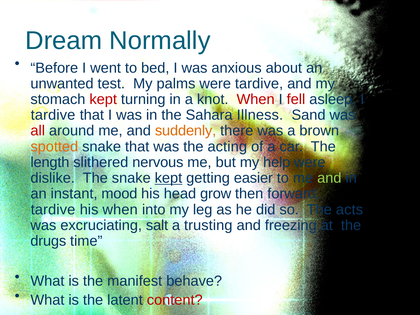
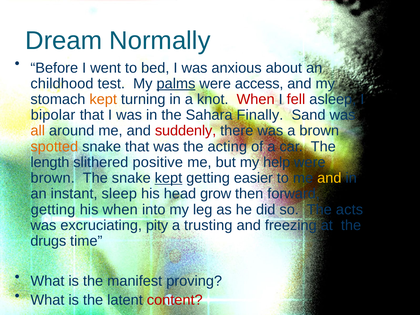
unwanted: unwanted -> childhood
palms underline: none -> present
were tardive: tardive -> access
kept at (103, 99) colour: red -> orange
tardive at (53, 115): tardive -> bipolar
Illness: Illness -> Finally
all colour: red -> orange
suddenly colour: orange -> red
nervous: nervous -> positive
dislike at (53, 178): dislike -> brown
and at (329, 178) colour: light green -> yellow
mood: mood -> sleep
tardive at (53, 210): tardive -> getting
salt: salt -> pity
behave: behave -> proving
